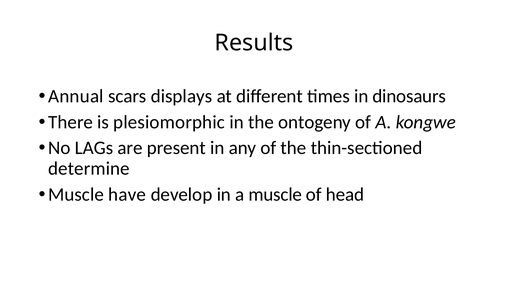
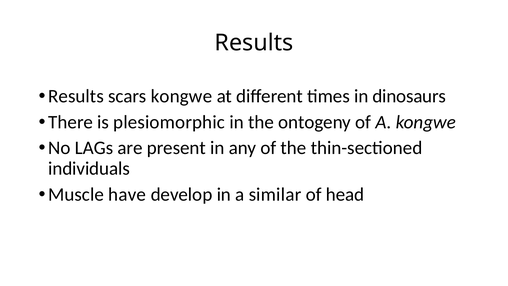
Annual at (76, 96): Annual -> Results
scars displays: displays -> kongwe
determine: determine -> individuals
a muscle: muscle -> similar
